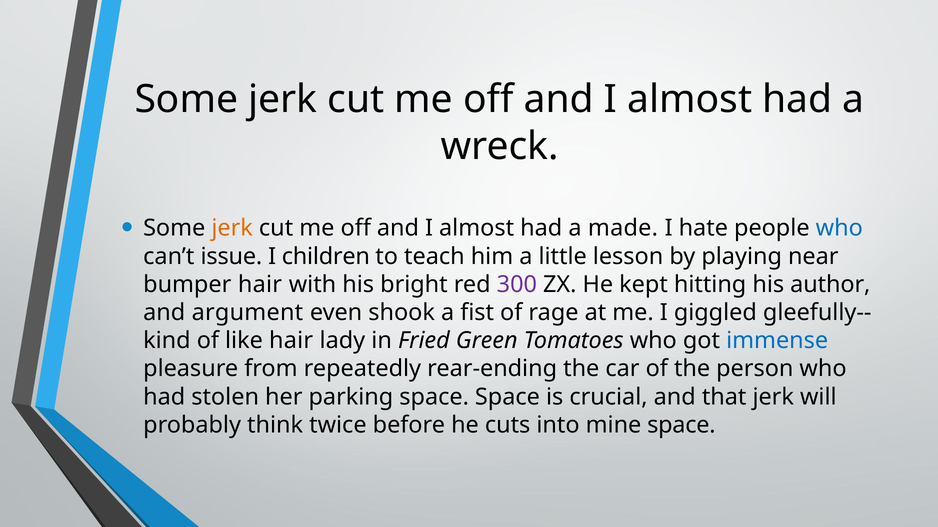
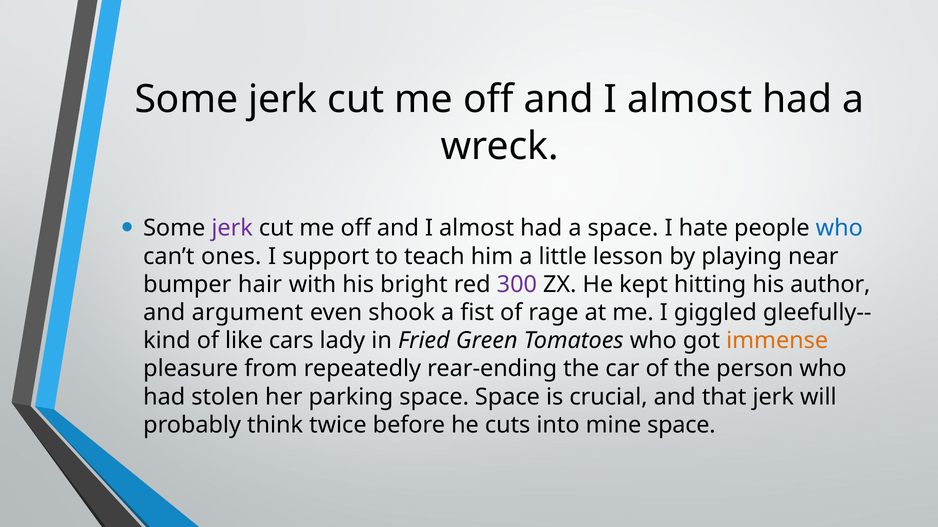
jerk at (232, 228) colour: orange -> purple
a made: made -> space
issue: issue -> ones
children: children -> support
like hair: hair -> cars
immense colour: blue -> orange
